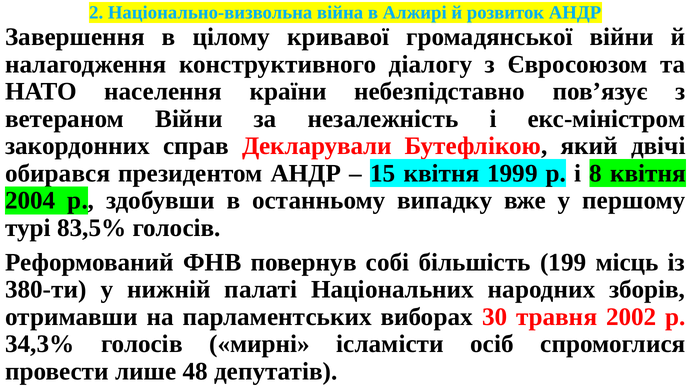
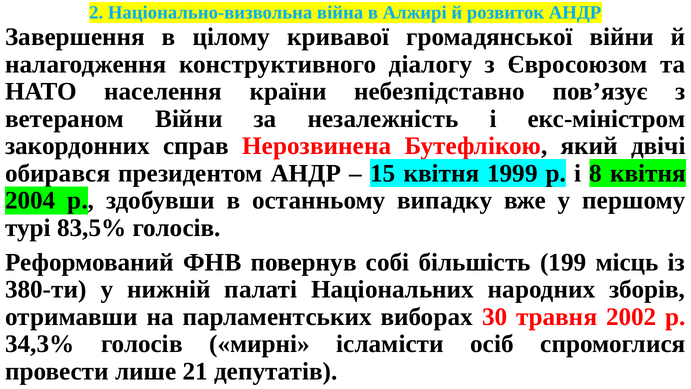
Декларували: Декларували -> Нерозвинена
48: 48 -> 21
